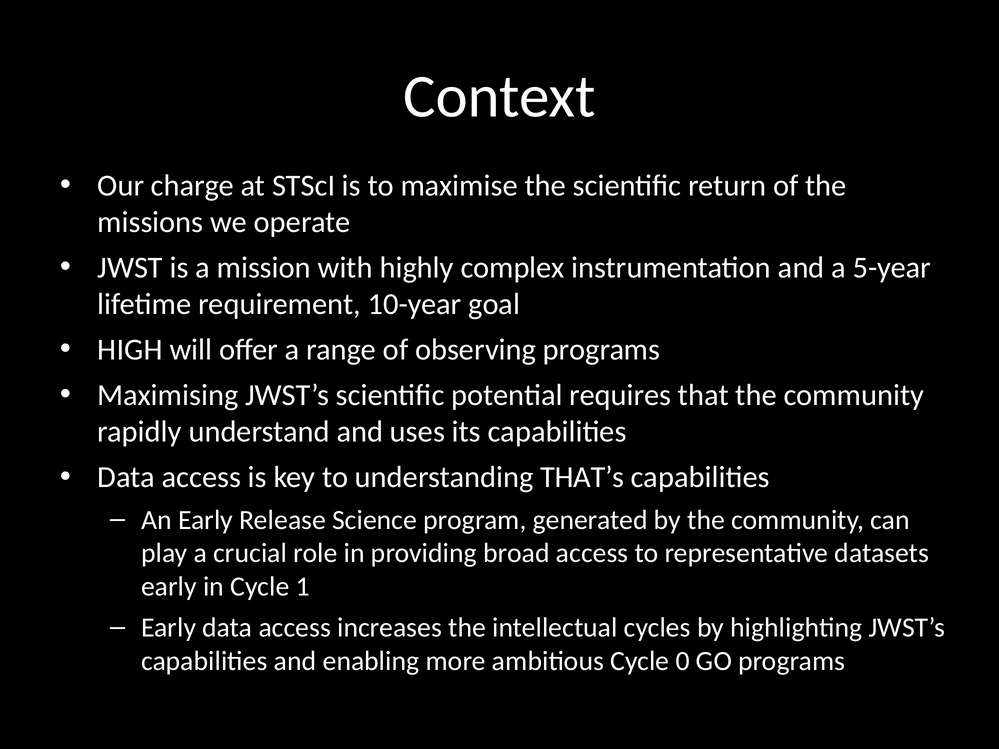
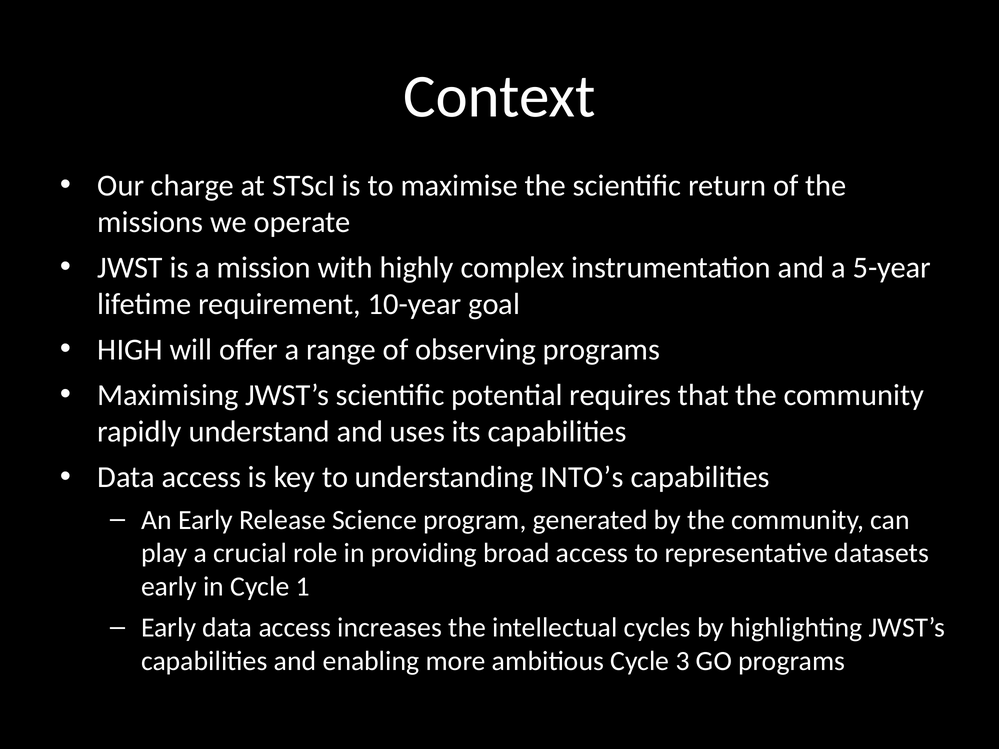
THAT’s: THAT’s -> INTO’s
0: 0 -> 3
